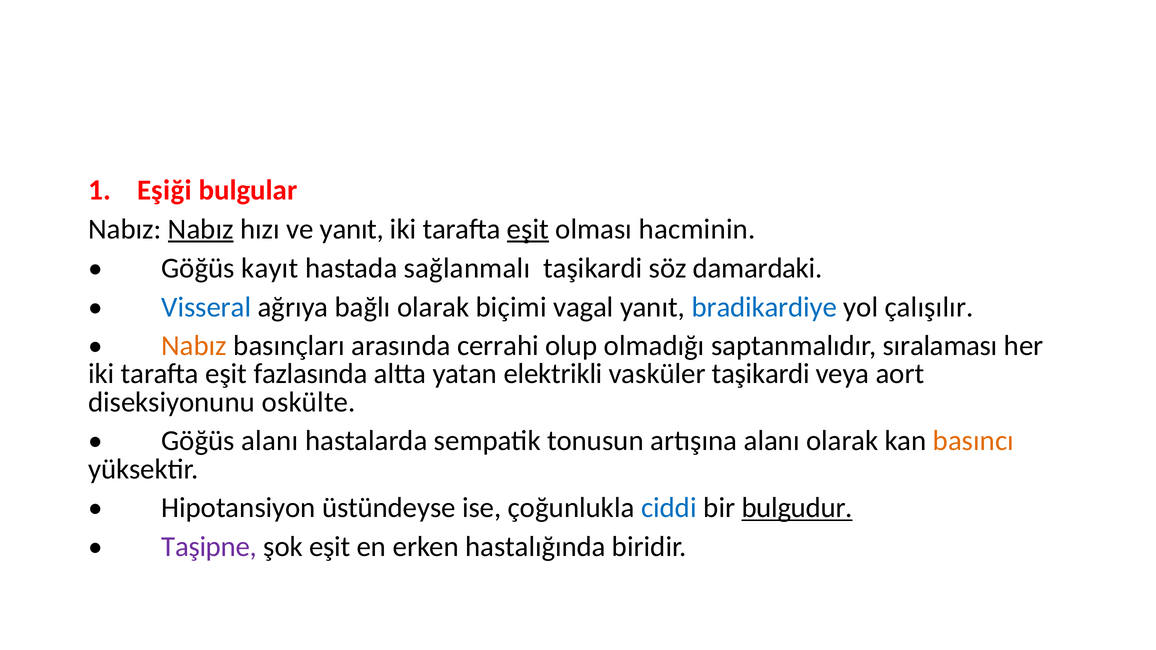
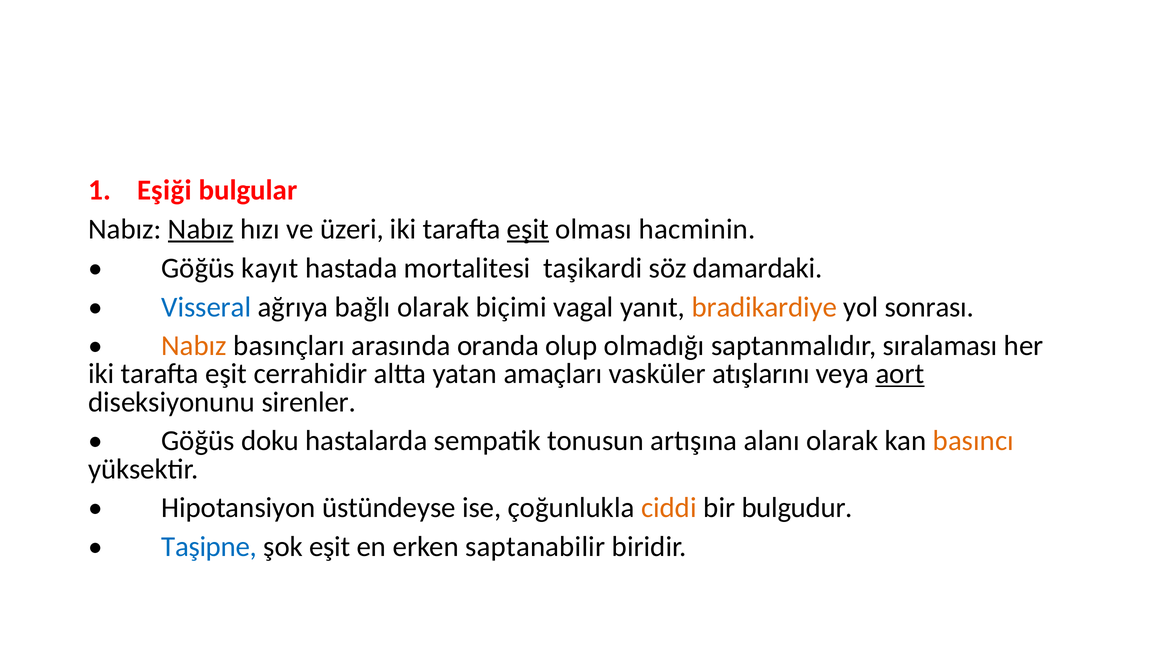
ve yanıt: yanıt -> üzeri
sağlanmalı: sağlanmalı -> mortalitesi
bradikardiye colour: blue -> orange
çalışılır: çalışılır -> sonrası
cerrahi: cerrahi -> oranda
fazlasında: fazlasında -> cerrahidir
elektrikli: elektrikli -> amaçları
vasküler taşikardi: taşikardi -> atışlarını
aort underline: none -> present
oskülte: oskülte -> sirenler
Göğüs alanı: alanı -> doku
ciddi colour: blue -> orange
bulgudur underline: present -> none
Taşipne colour: purple -> blue
hastalığında: hastalığında -> saptanabilir
